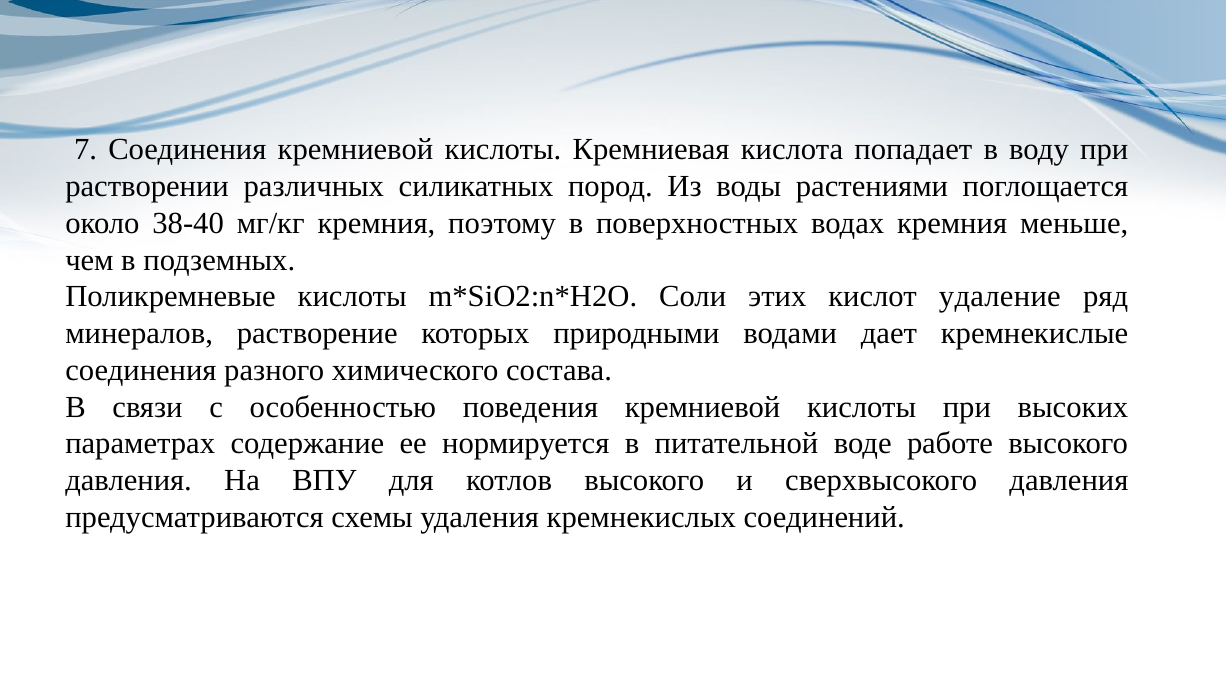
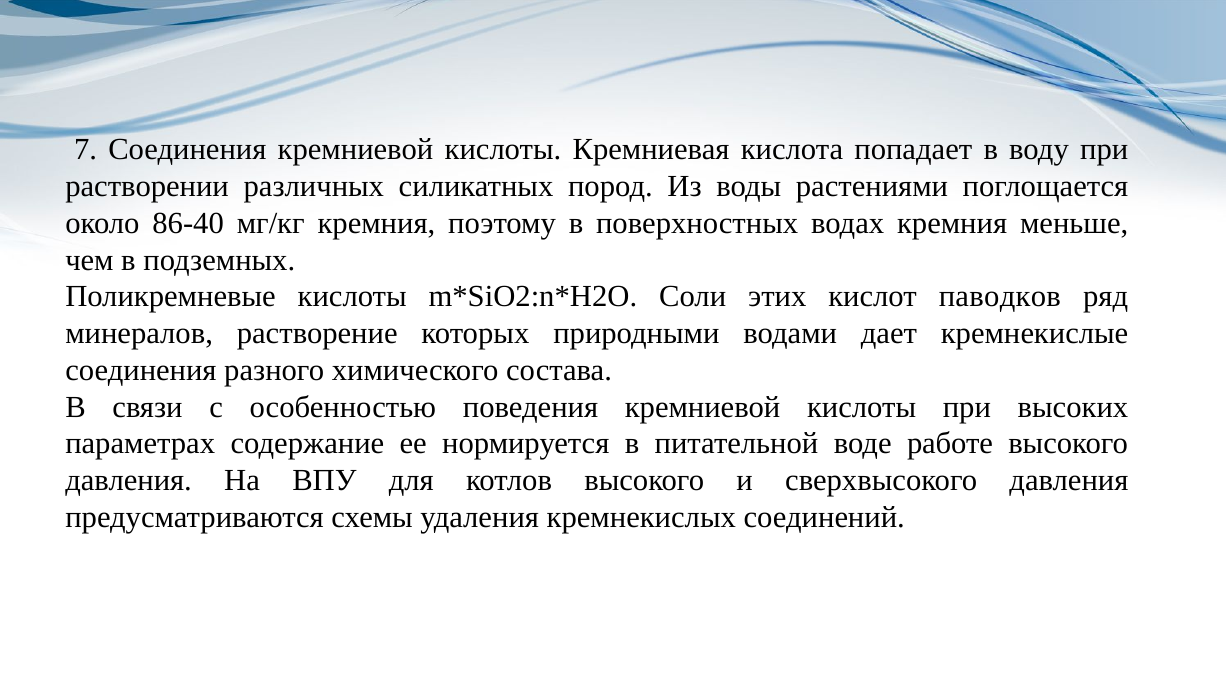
38-40: 38-40 -> 86-40
удаление: удаление -> паводков
